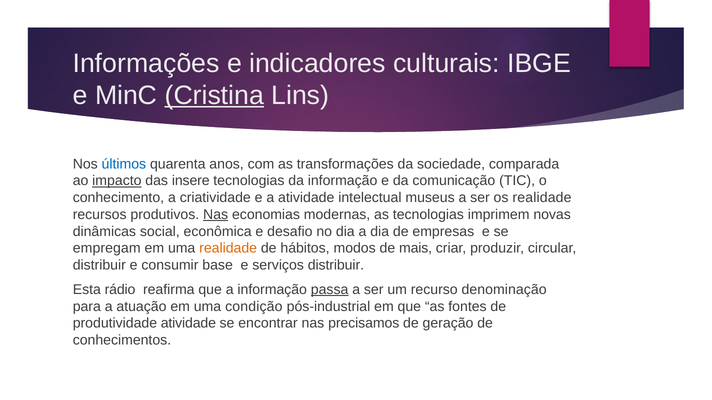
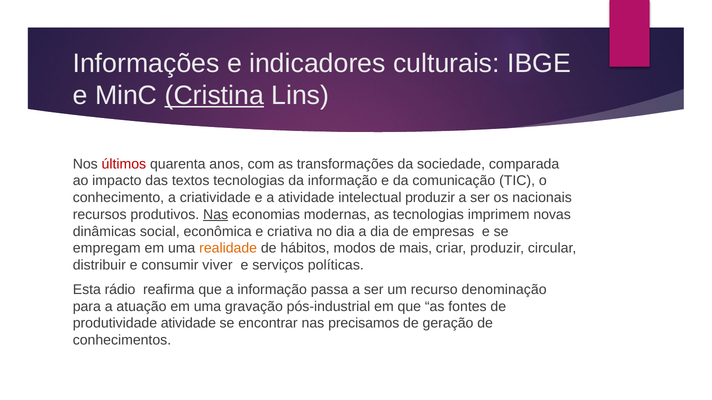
últimos colour: blue -> red
impacto underline: present -> none
insere: insere -> textos
intelectual museus: museus -> produzir
os realidade: realidade -> nacionais
desafio: desafio -> criativa
base: base -> viver
serviços distribuir: distribuir -> políticas
passa underline: present -> none
condição: condição -> gravação
